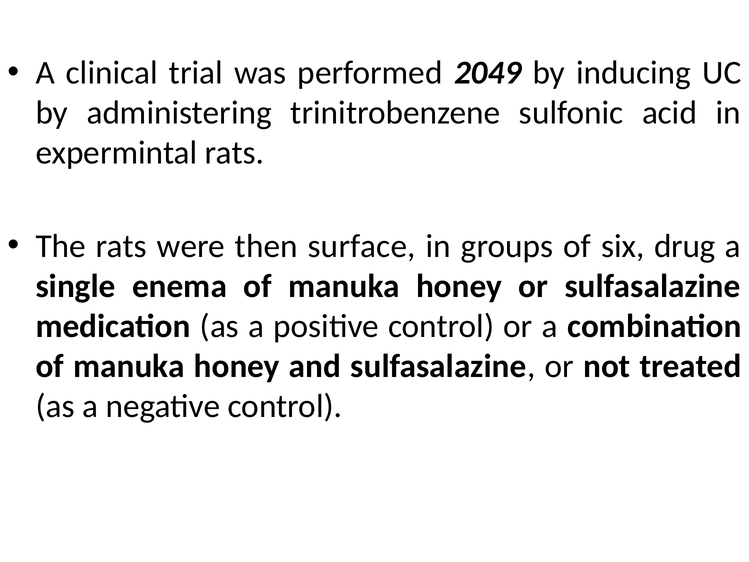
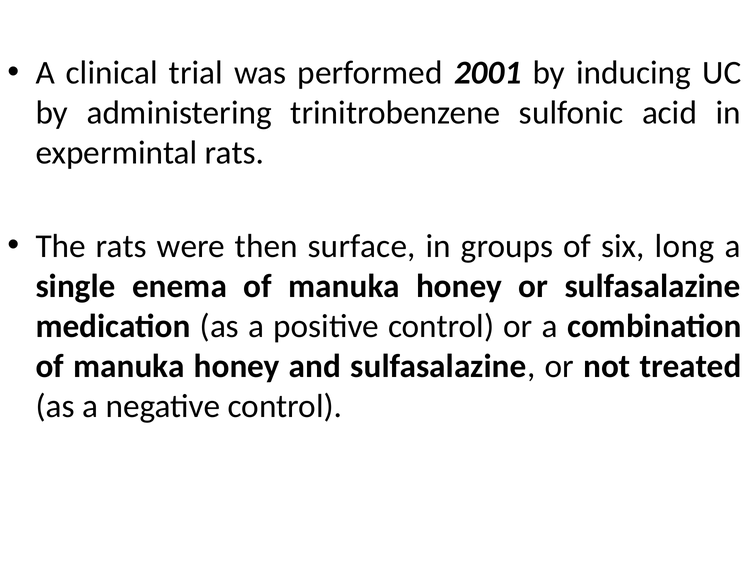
2049: 2049 -> 2001
drug: drug -> long
